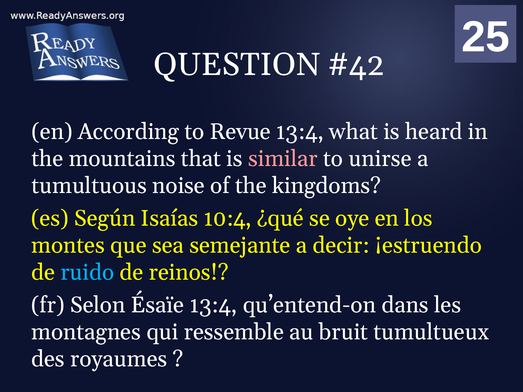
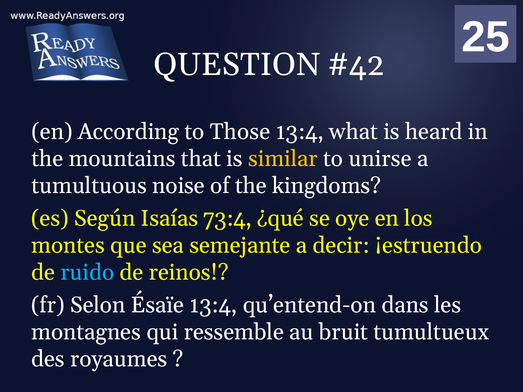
Revue: Revue -> Those
similar colour: pink -> yellow
10:4: 10:4 -> 73:4
